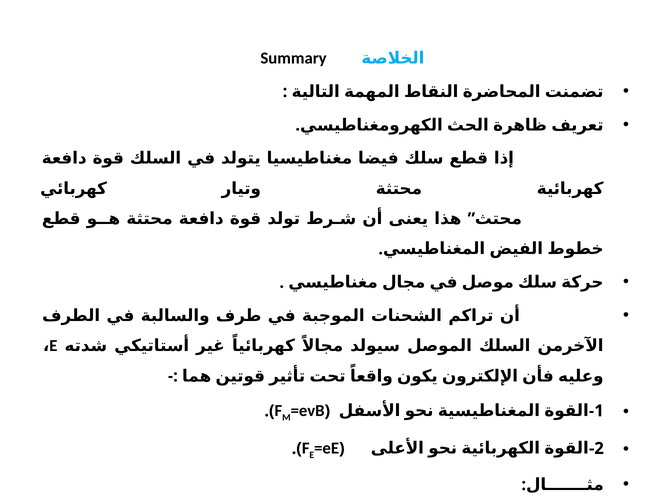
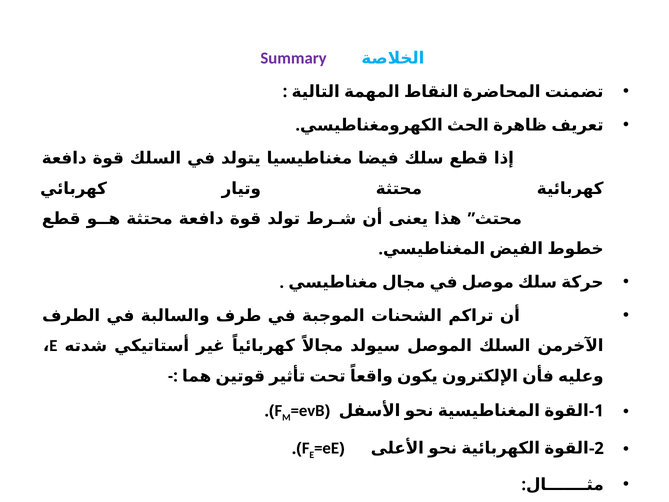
Summary colour: black -> purple
